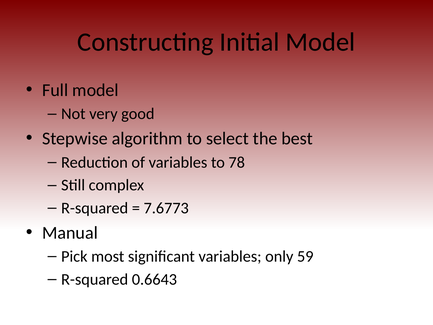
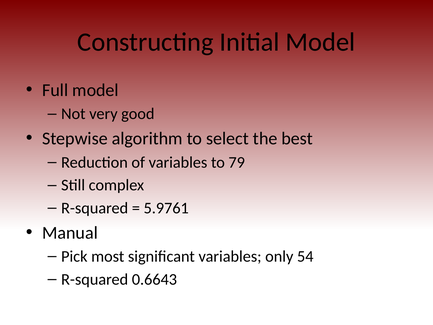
78: 78 -> 79
7.6773: 7.6773 -> 5.9761
59: 59 -> 54
